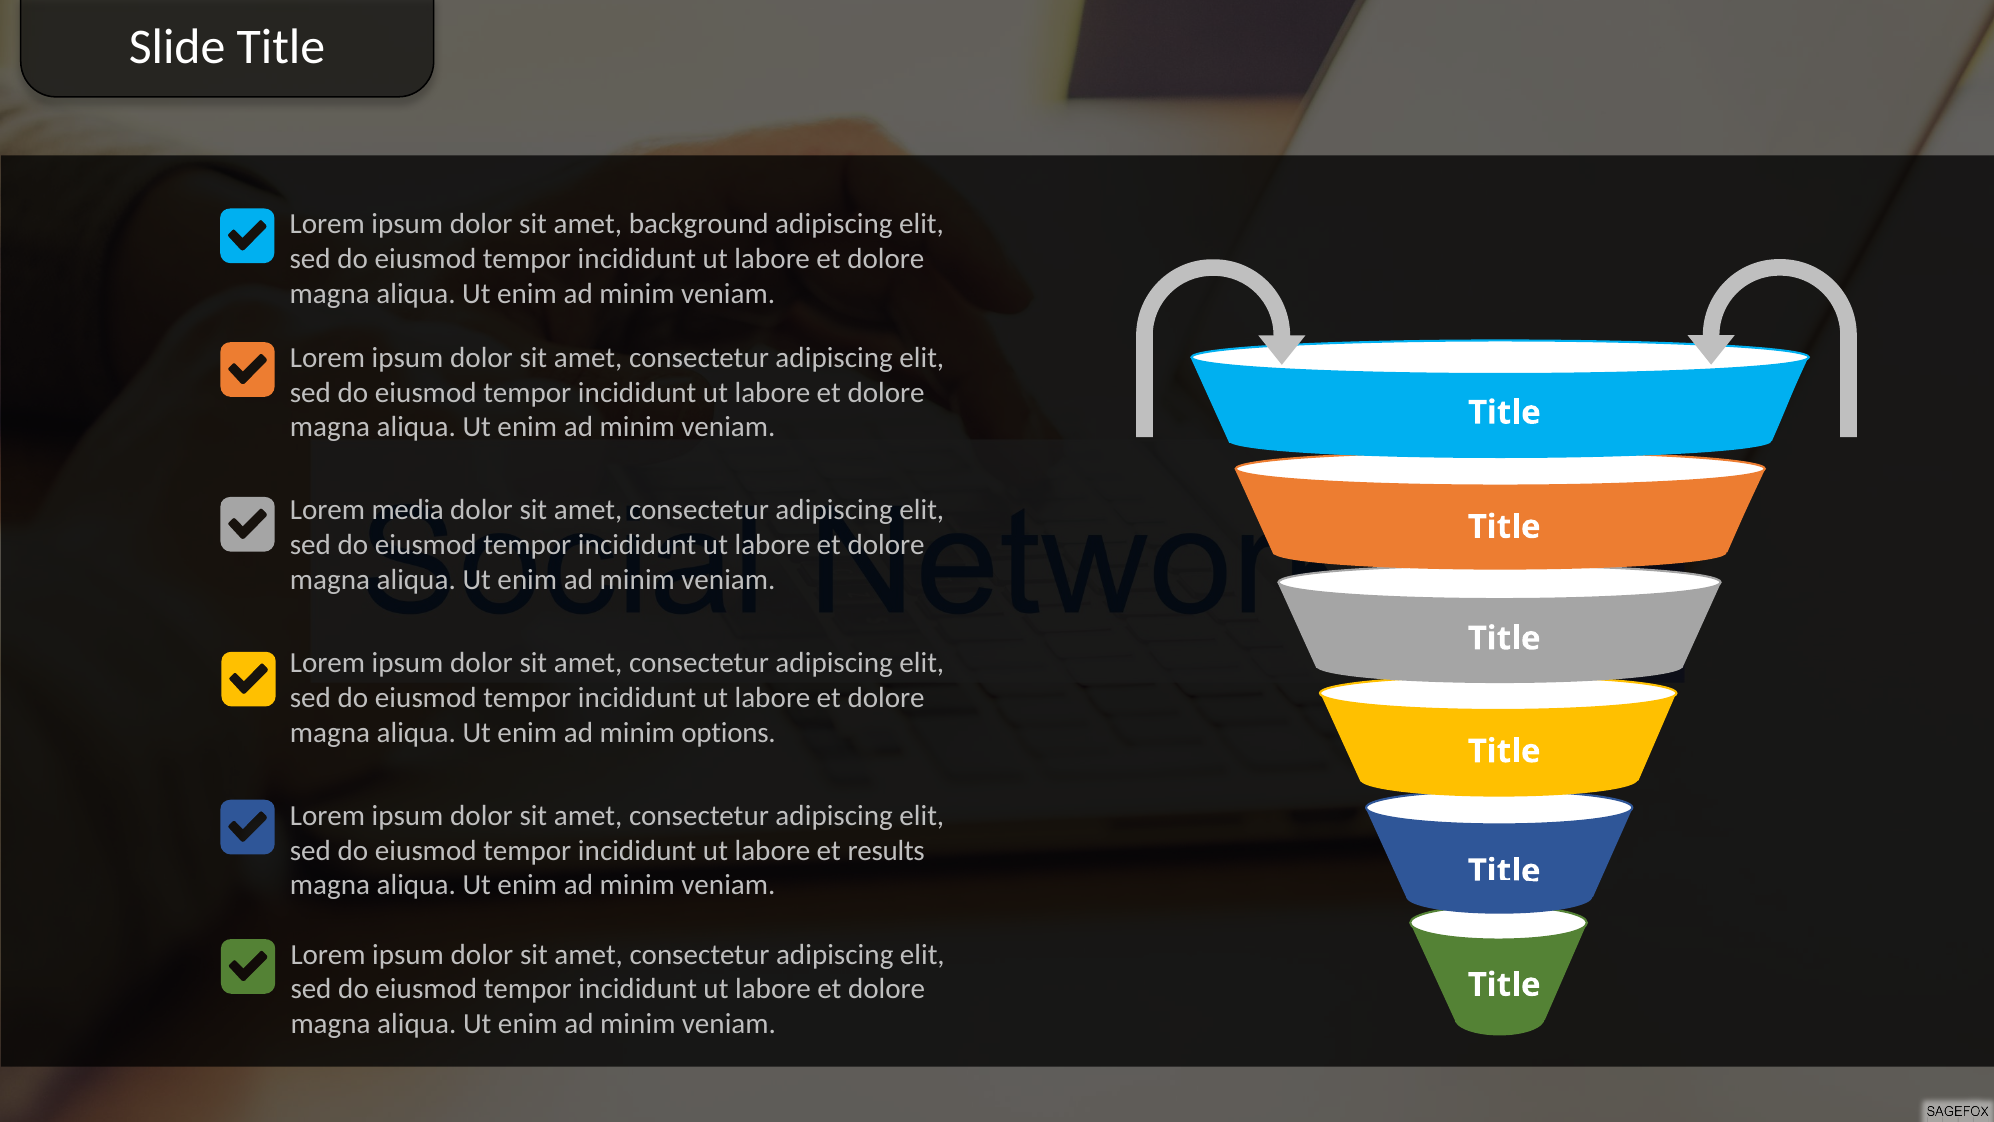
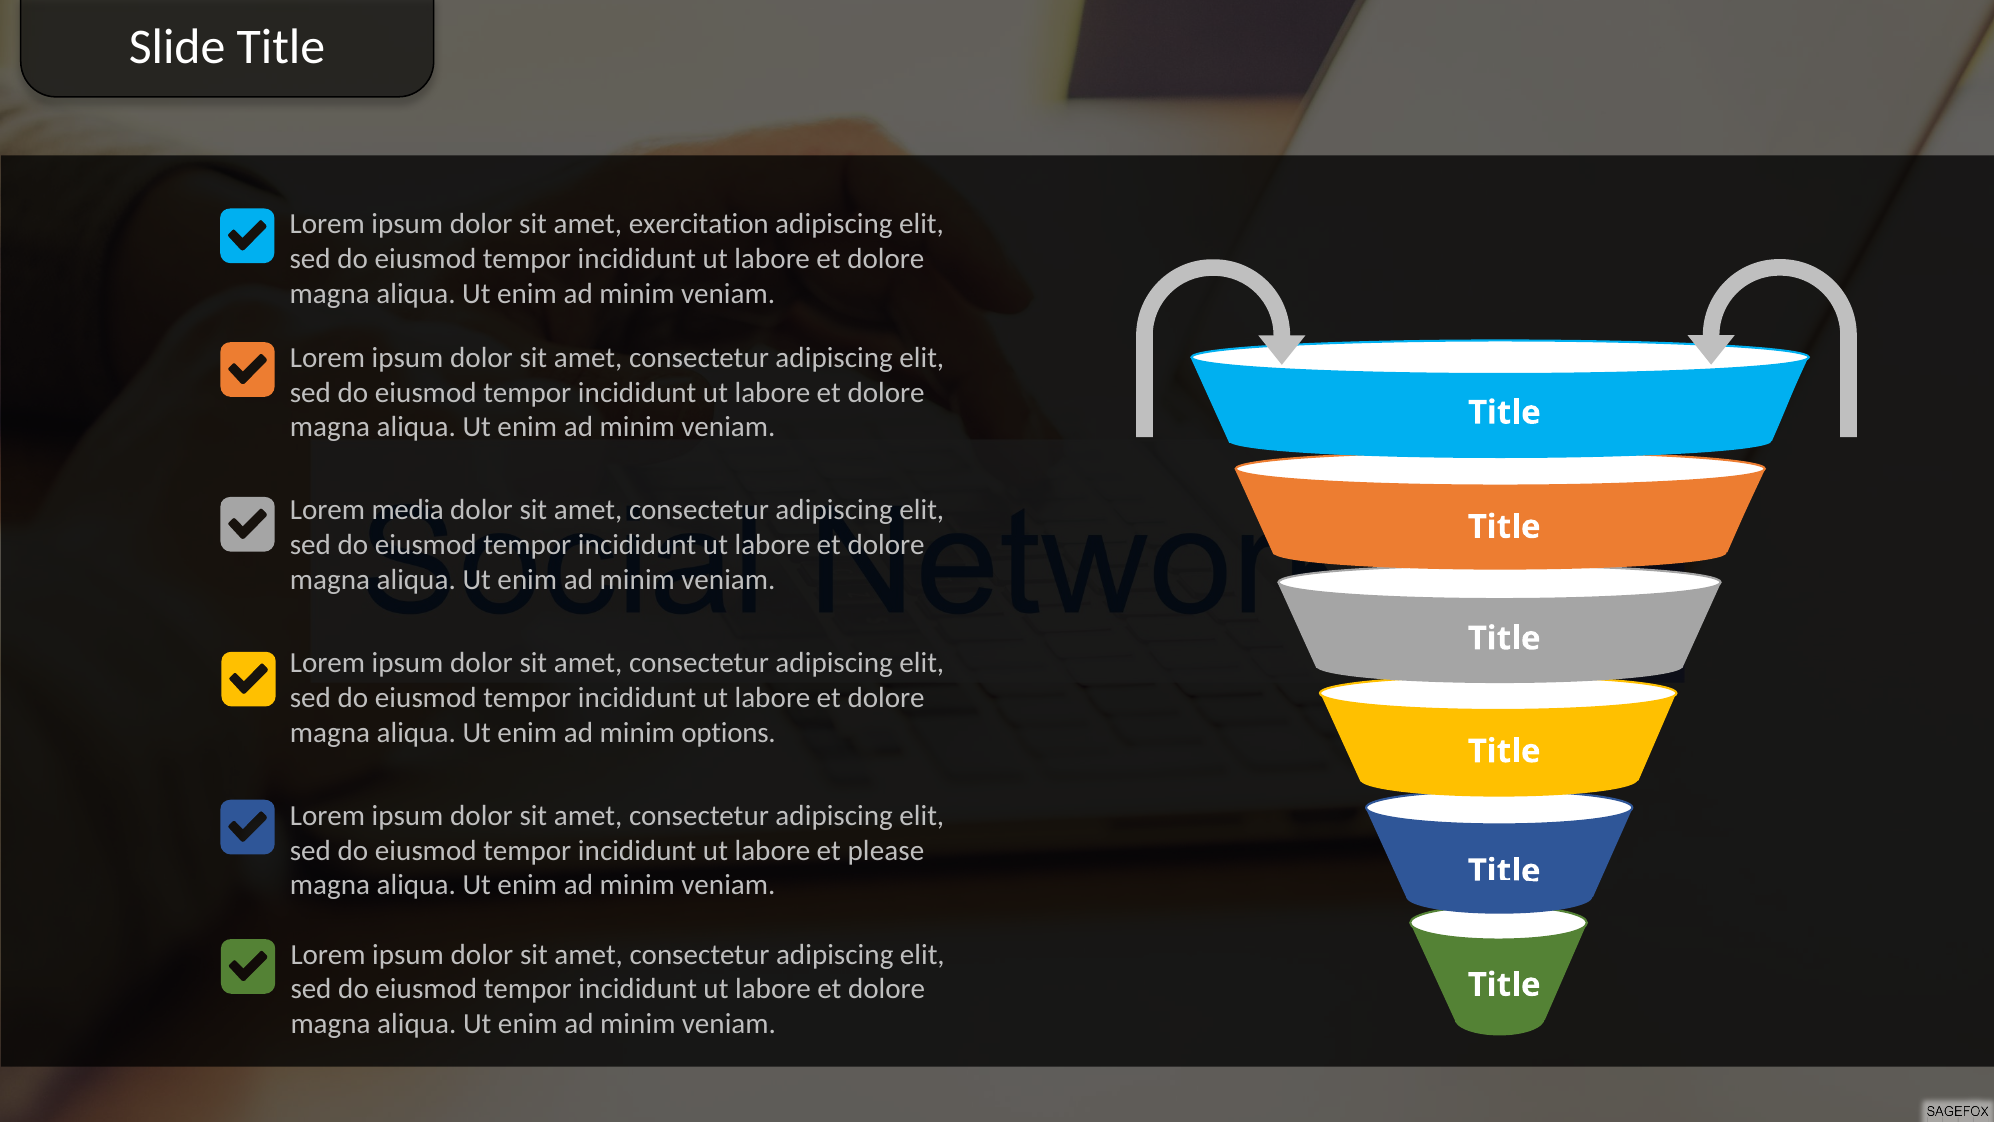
background: background -> exercitation
results: results -> please
